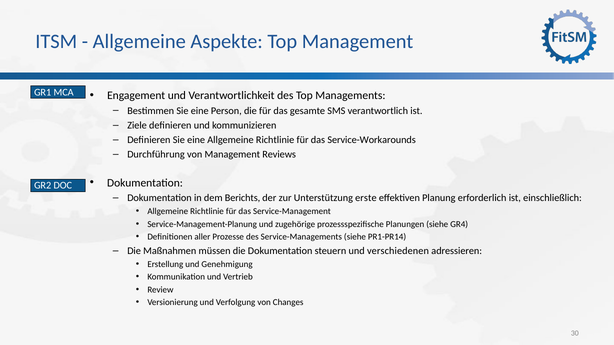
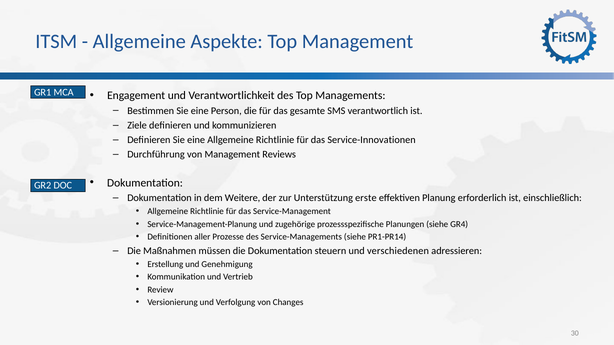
Service-Workarounds: Service-Workarounds -> Service-Innovationen
Berichts: Berichts -> Weitere
